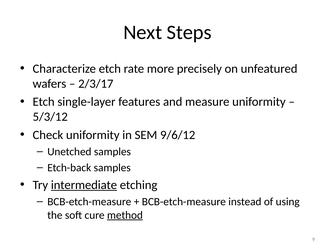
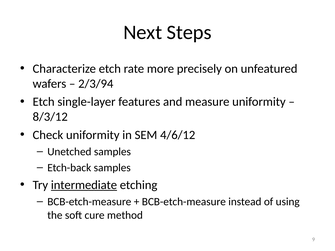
2/3/17: 2/3/17 -> 2/3/94
5/3/12: 5/3/12 -> 8/3/12
9/6/12: 9/6/12 -> 4/6/12
method underline: present -> none
